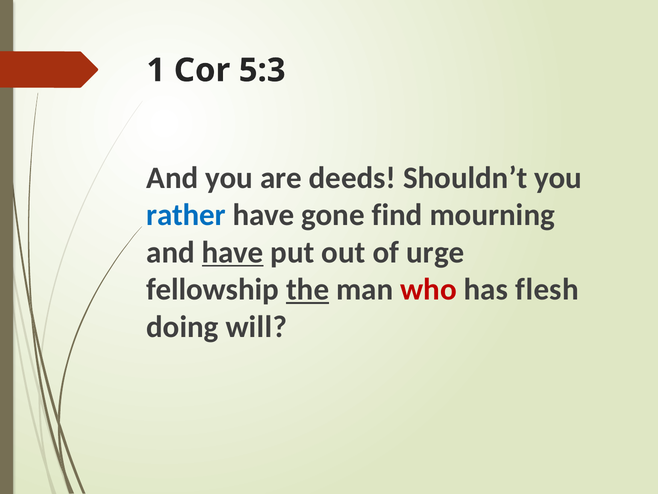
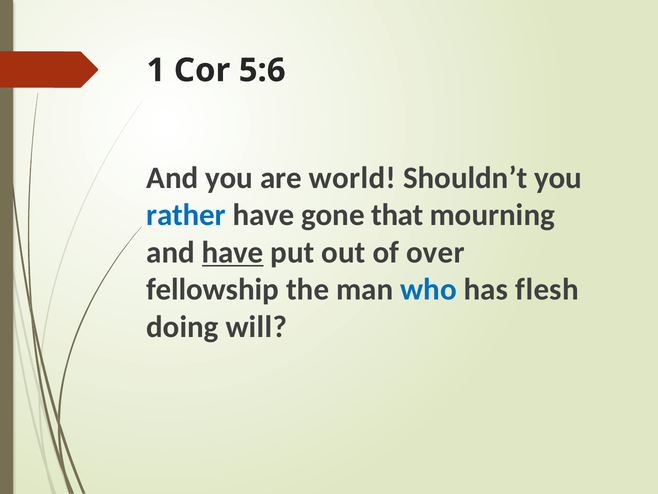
5:3: 5:3 -> 5:6
deeds: deeds -> world
find: find -> that
urge: urge -> over
the underline: present -> none
who colour: red -> blue
